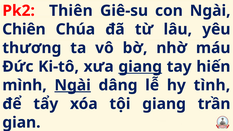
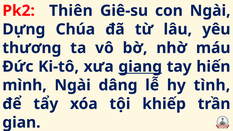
Chiên: Chiên -> Dựng
Ngài at (73, 85) underline: present -> none
tội giang: giang -> khiếp
